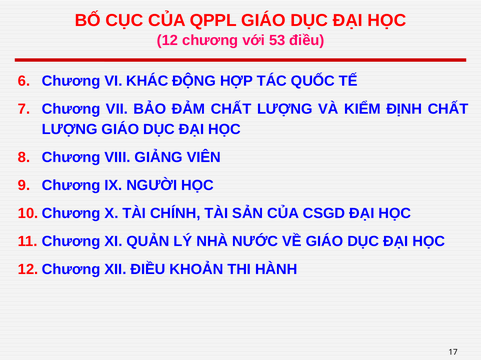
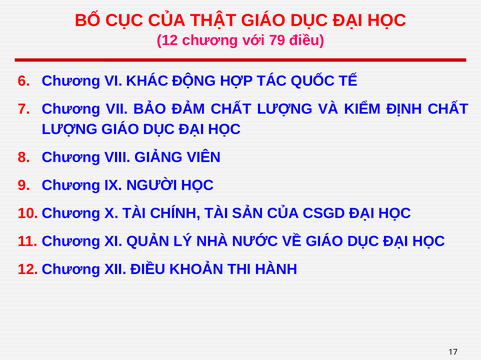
QPPL: QPPL -> THẬT
53: 53 -> 79
